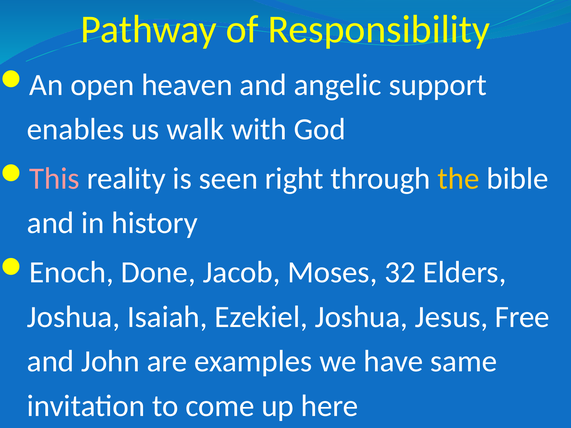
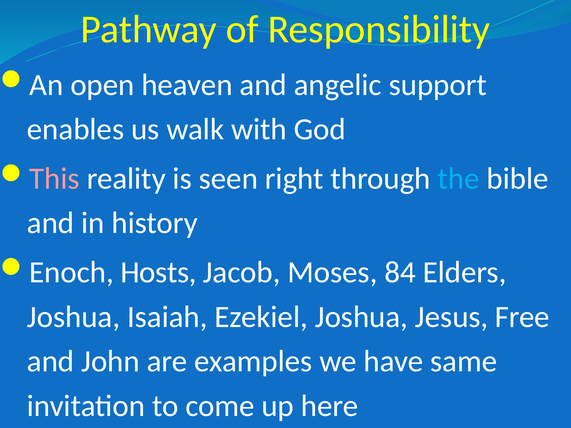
the colour: yellow -> light blue
Done: Done -> Hosts
32: 32 -> 84
